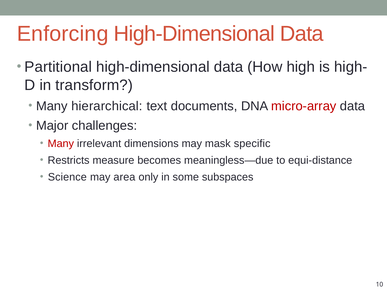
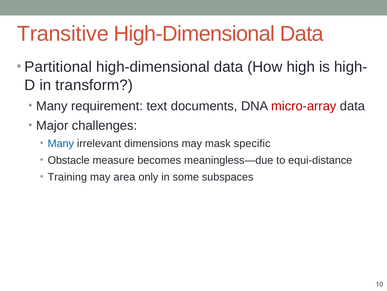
Enforcing: Enforcing -> Transitive
hierarchical: hierarchical -> requirement
Many at (61, 143) colour: red -> blue
Restricts: Restricts -> Obstacle
Science: Science -> Training
